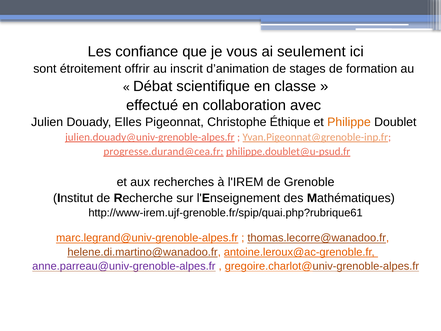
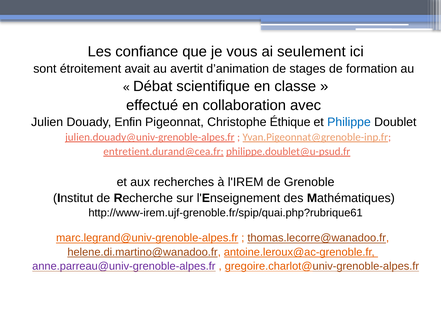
offrir: offrir -> avait
inscrit: inscrit -> avertit
Elles: Elles -> Enfin
Philippe colour: orange -> blue
progresse.durand@cea.fr: progresse.durand@cea.fr -> entretient.durand@cea.fr
